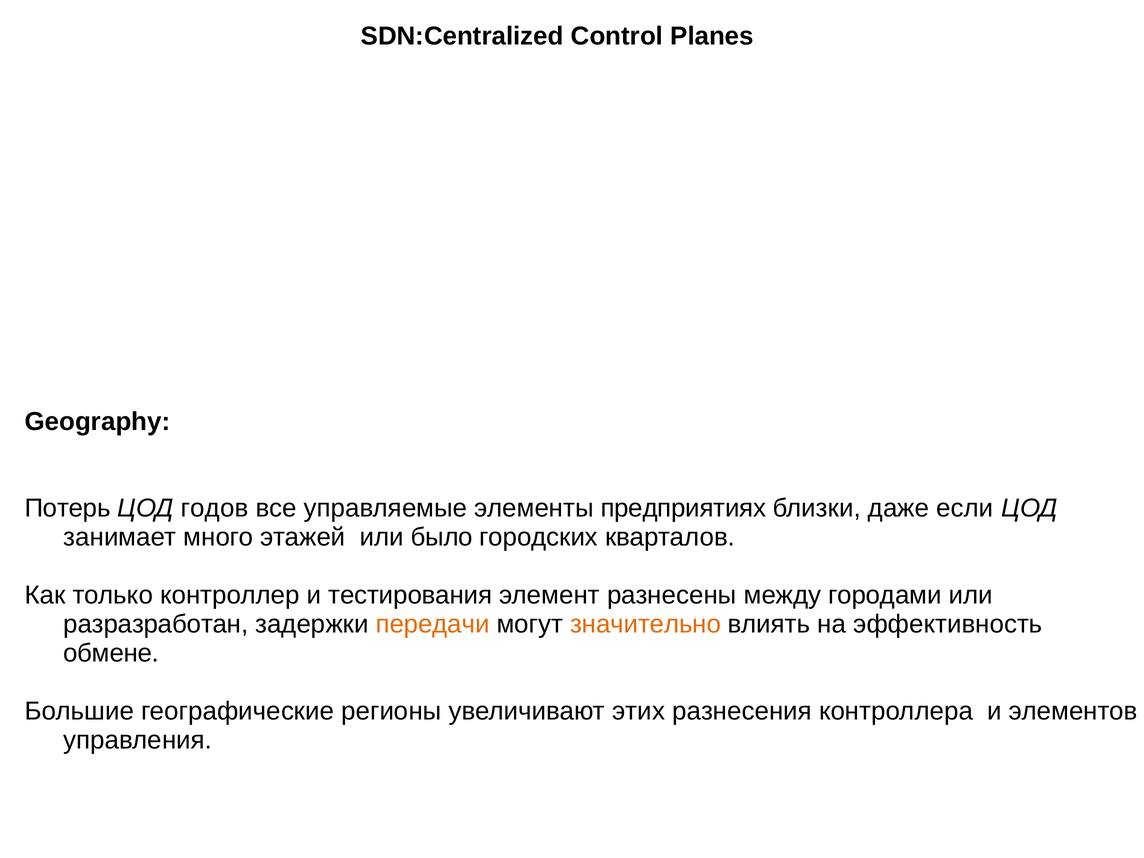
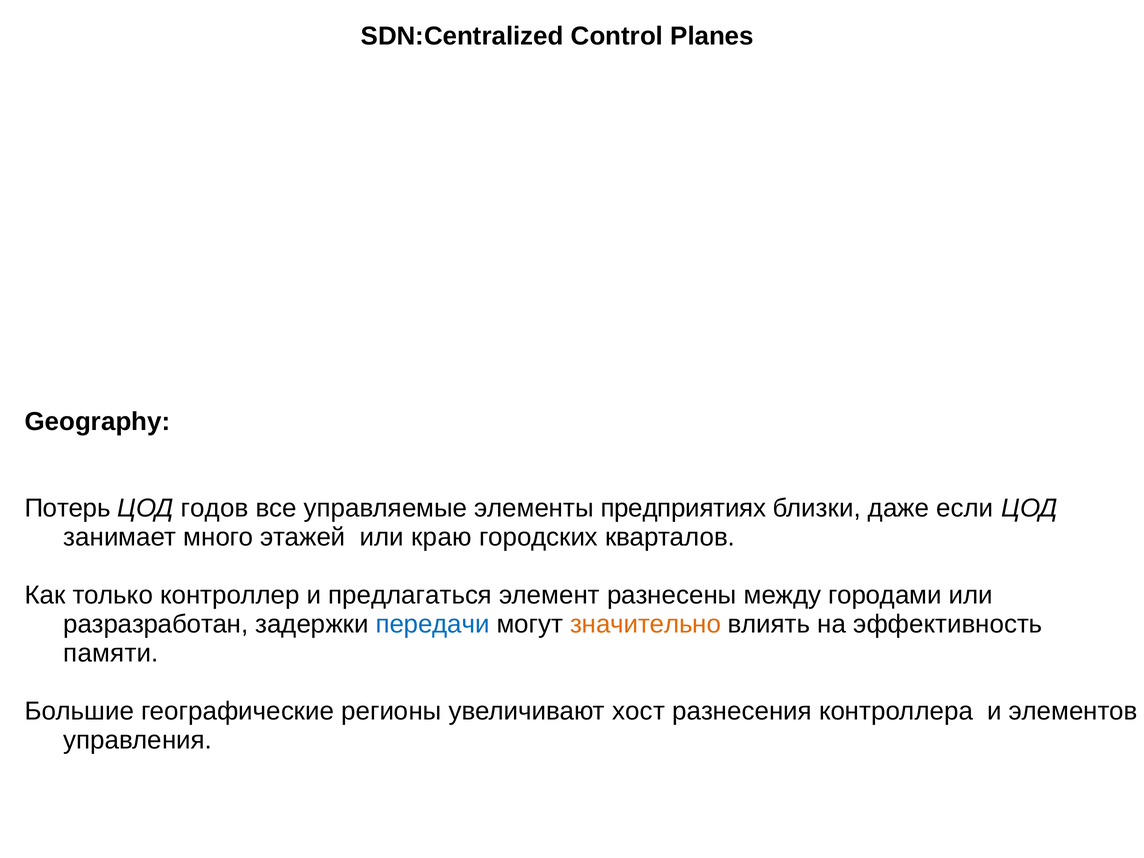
было: было -> краю
тестирования: тестирования -> предлагаться
передачи colour: orange -> blue
обмене: обмене -> памяти
этих: этих -> хост
